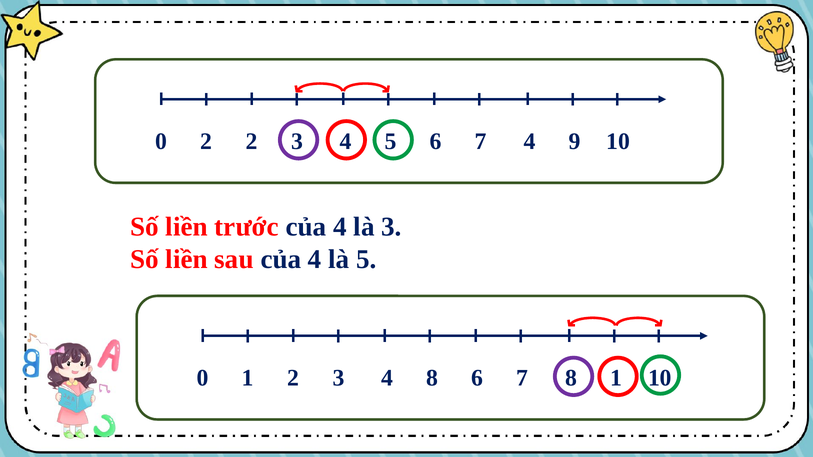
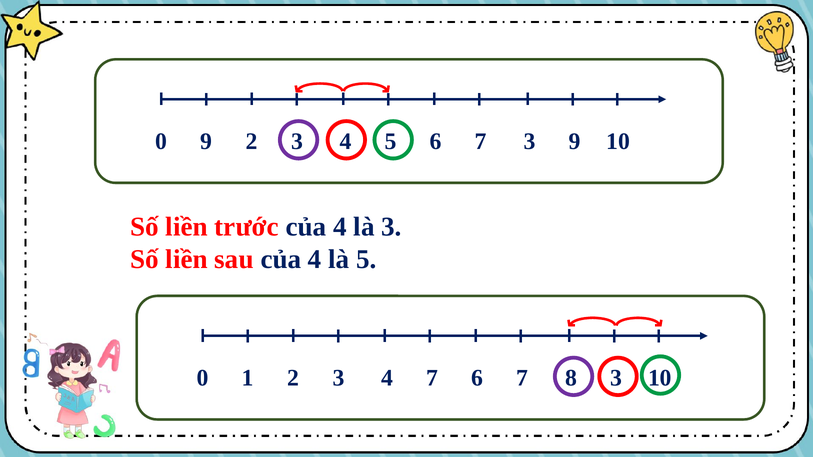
0 2: 2 -> 9
7 4: 4 -> 3
4 8: 8 -> 7
8 1: 1 -> 3
